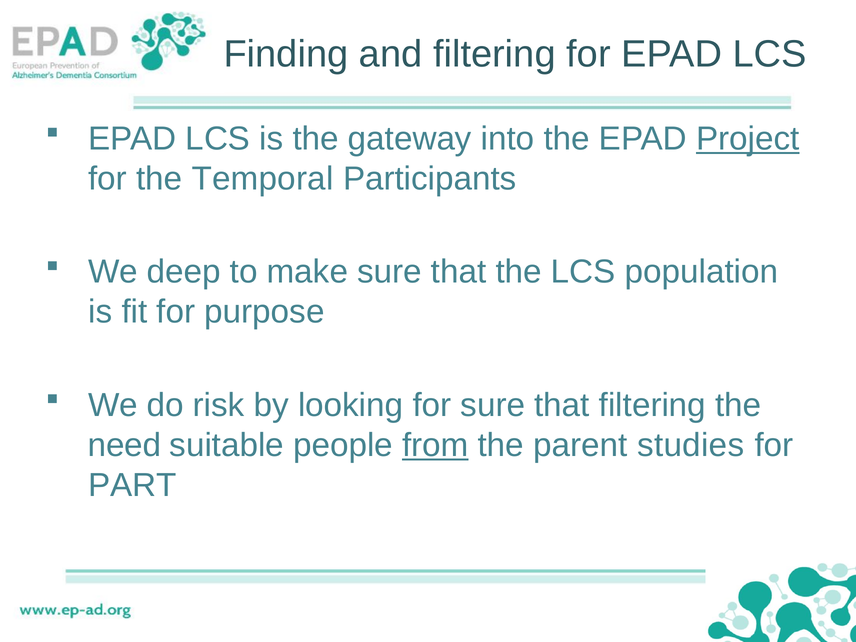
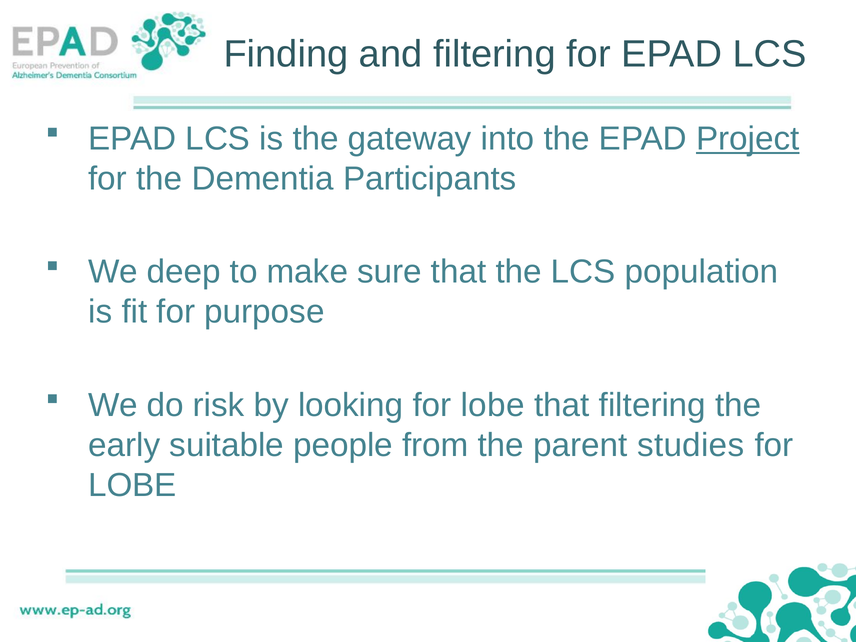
Temporal: Temporal -> Dementia
looking for sure: sure -> lobe
need: need -> early
from underline: present -> none
PART at (132, 485): PART -> LOBE
